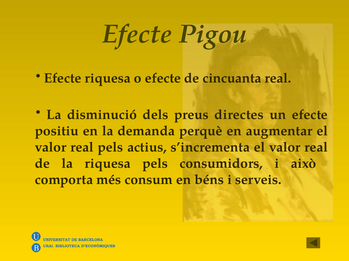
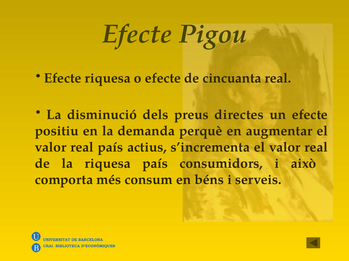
real pels: pels -> país
riquesa pels: pels -> país
